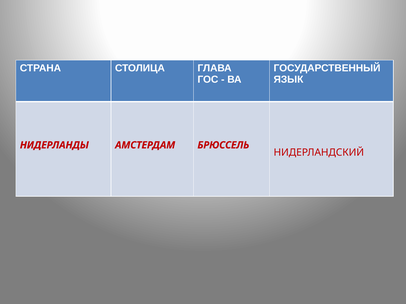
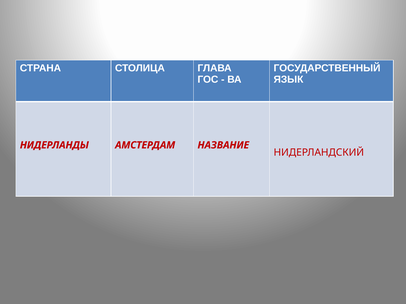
БРЮССЕЛЬ: БРЮССЕЛЬ -> НАЗВАНИЕ
